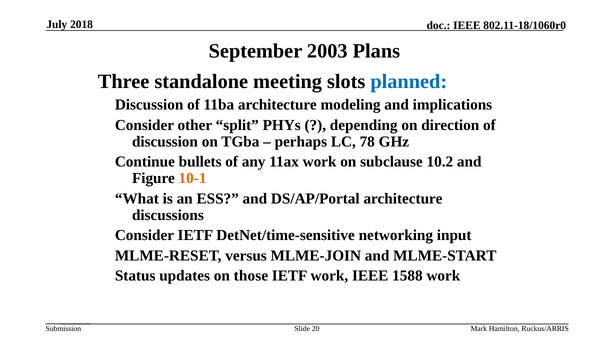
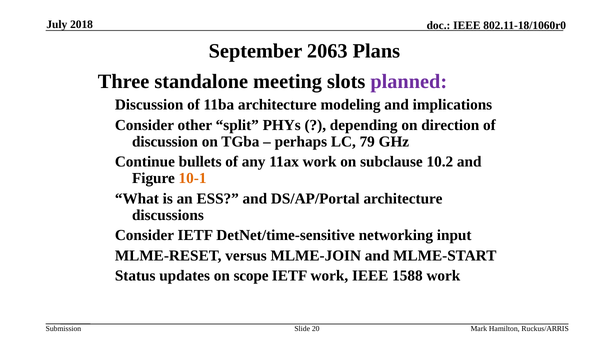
2003: 2003 -> 2063
planned colour: blue -> purple
78: 78 -> 79
those: those -> scope
